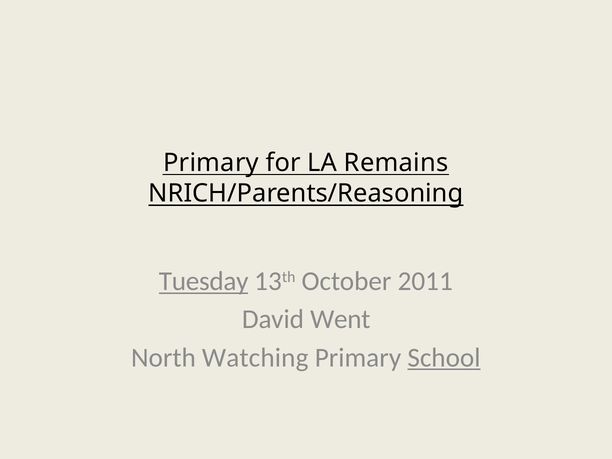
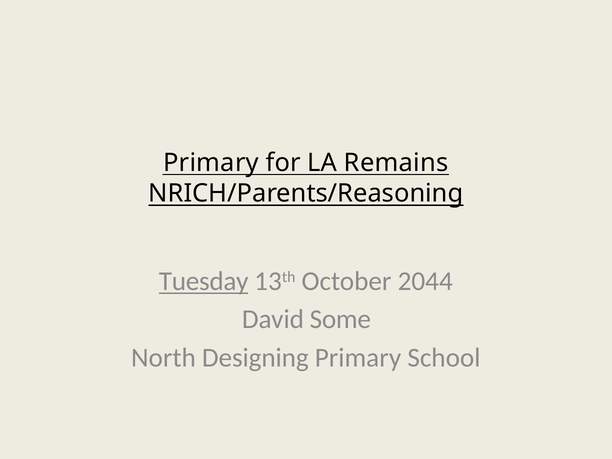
2011: 2011 -> 2044
Went: Went -> Some
Watching: Watching -> Designing
School underline: present -> none
